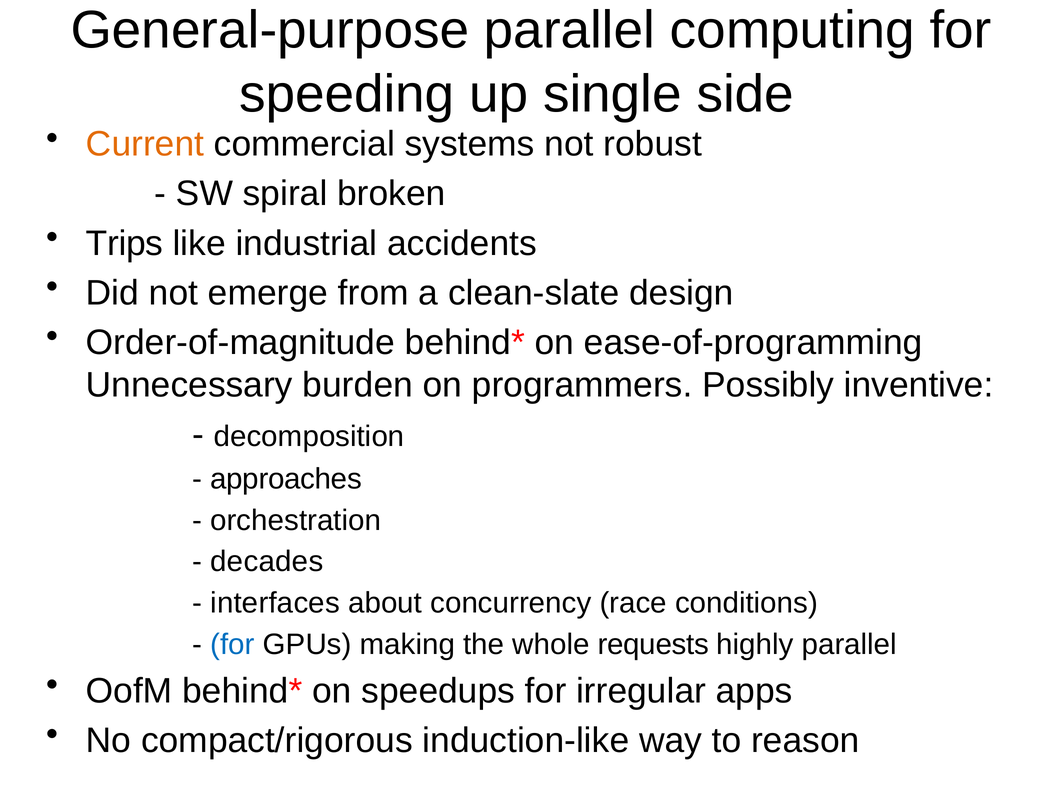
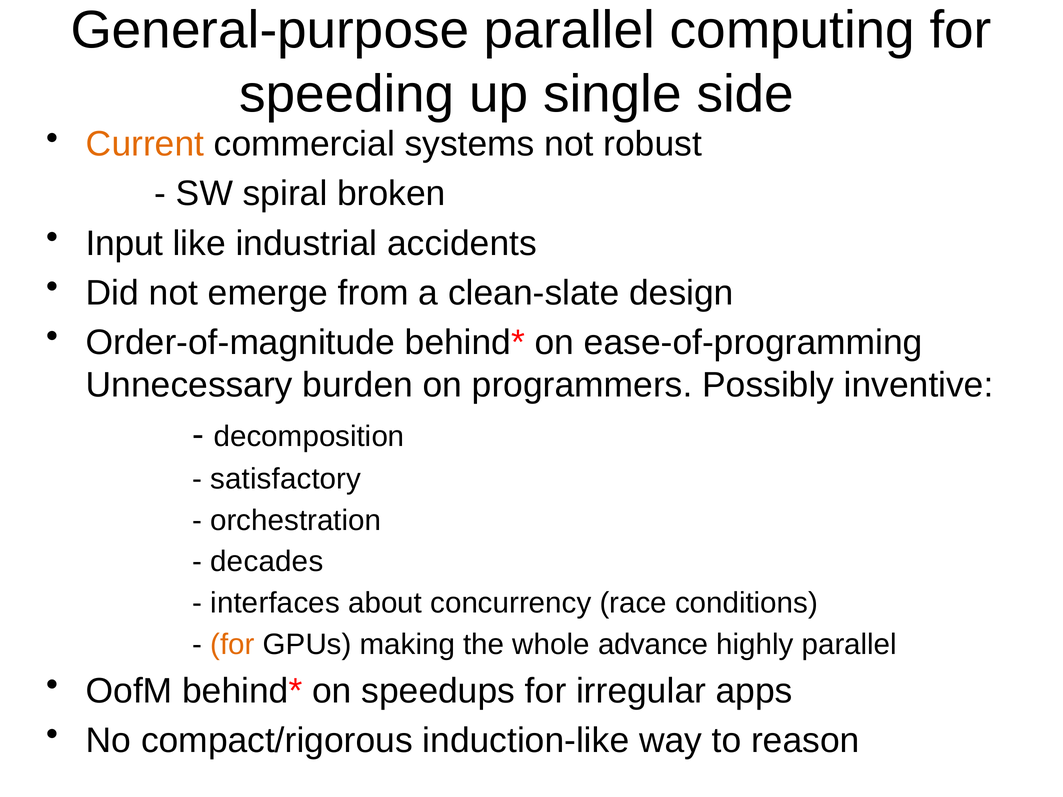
Trips: Trips -> Input
approaches: approaches -> satisfactory
for at (232, 645) colour: blue -> orange
requests: requests -> advance
